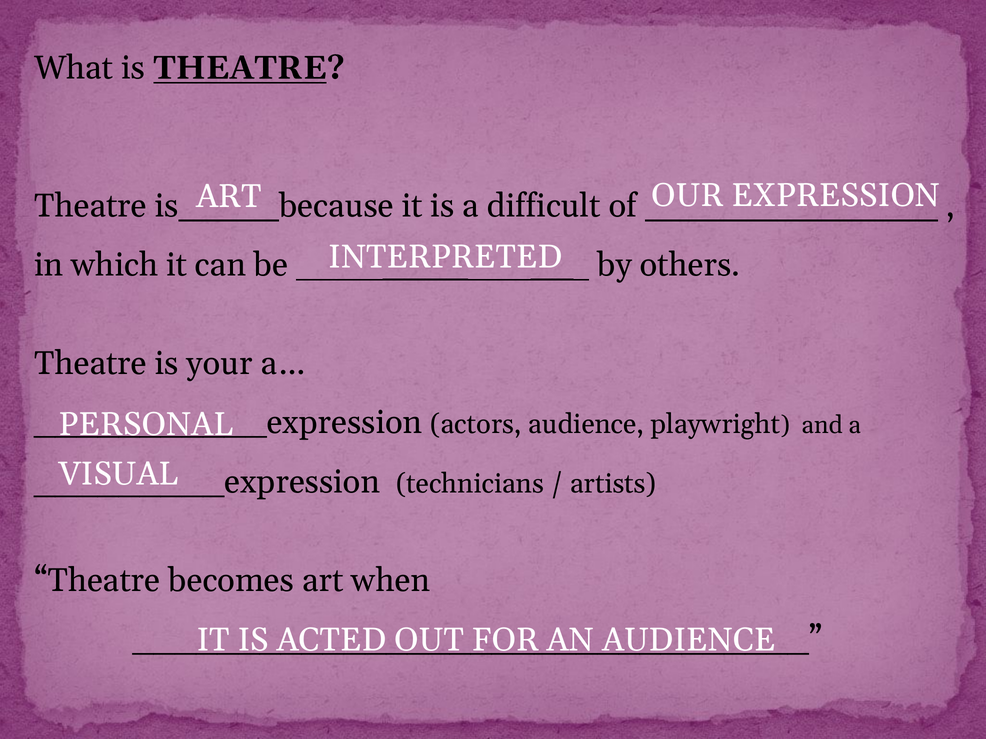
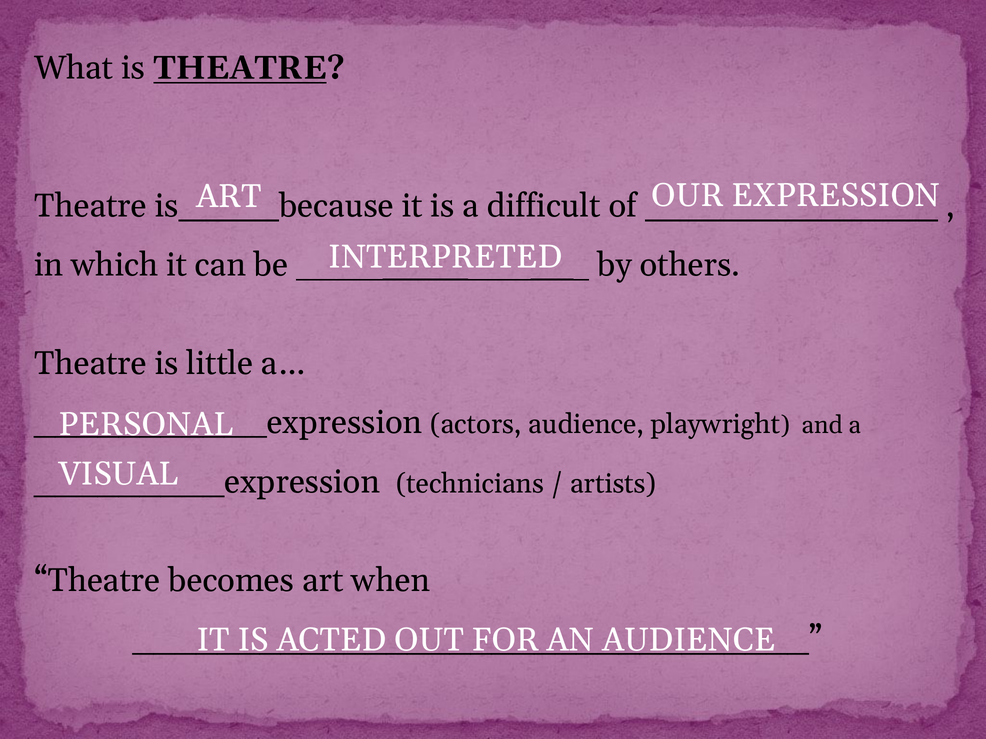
your: your -> little
